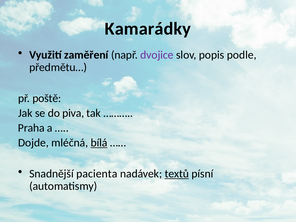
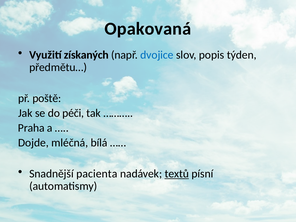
Kamarádky: Kamarádky -> Opakovaná
zaměření: zaměření -> získaných
dvojice colour: purple -> blue
podle: podle -> týden
piva: piva -> péči
bílá underline: present -> none
